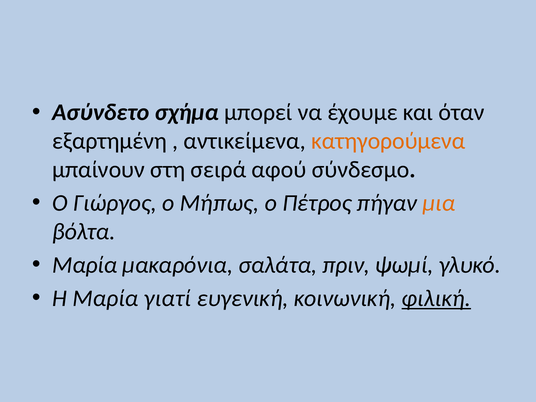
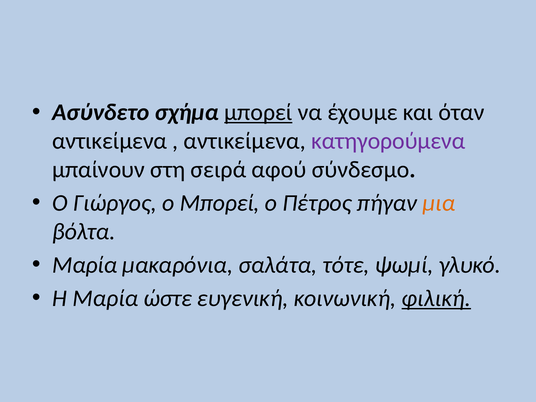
μπορεί at (258, 112) underline: none -> present
εξαρτημένη at (110, 141): εξαρτημένη -> αντικείμενα
κατηγορούμενα colour: orange -> purple
ο Μήπως: Μήπως -> Μπορεί
πριν: πριν -> τότε
γιατί: γιατί -> ώστε
